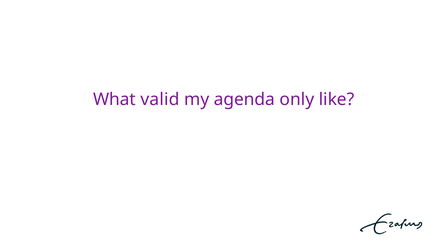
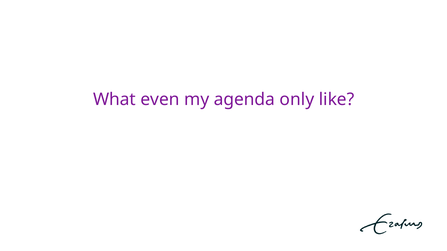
valid: valid -> even
